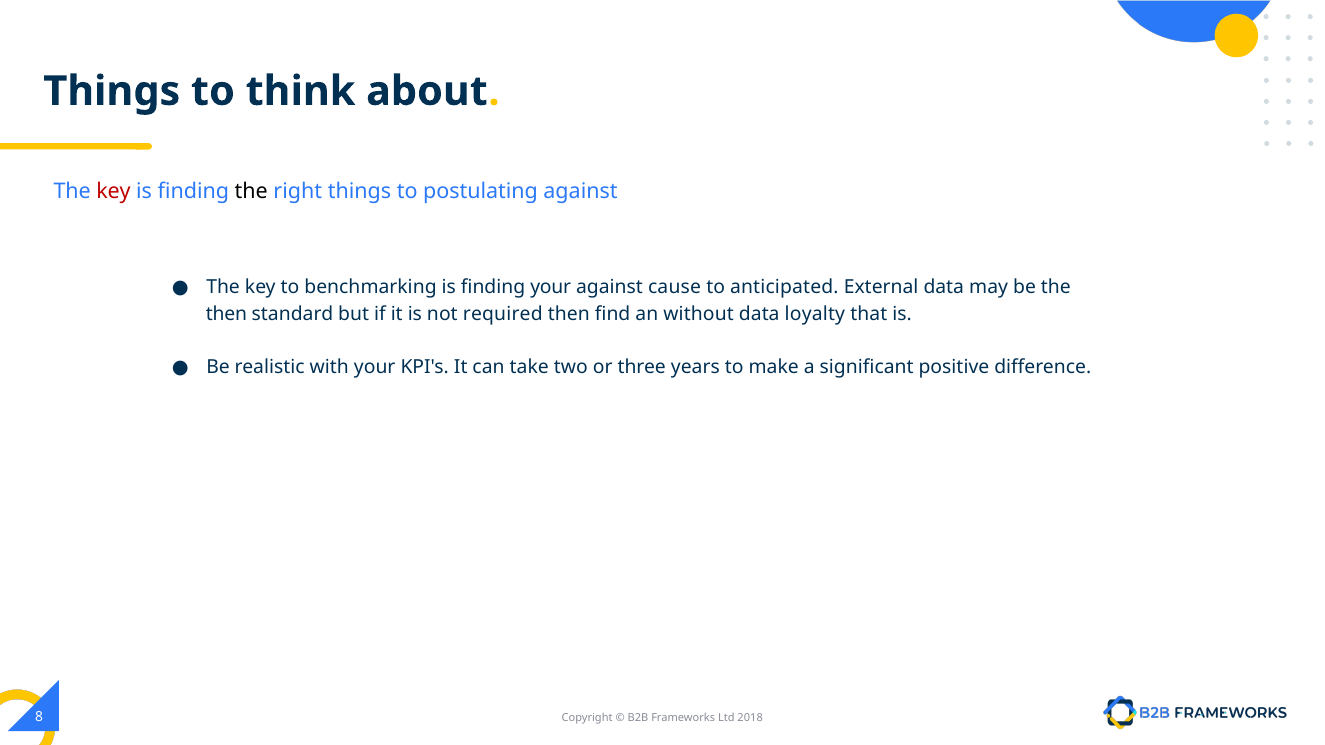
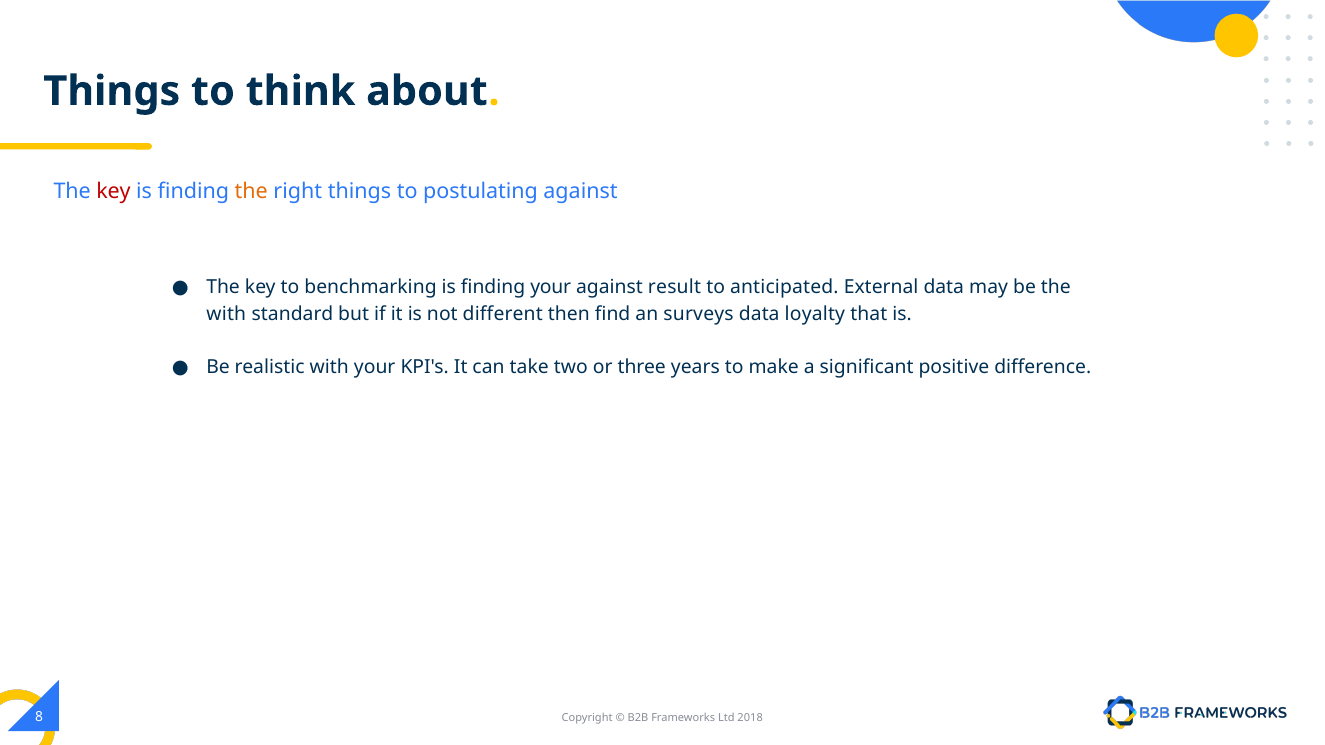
the at (251, 192) colour: black -> orange
cause: cause -> result
then at (227, 314): then -> with
required: required -> different
without: without -> surveys
